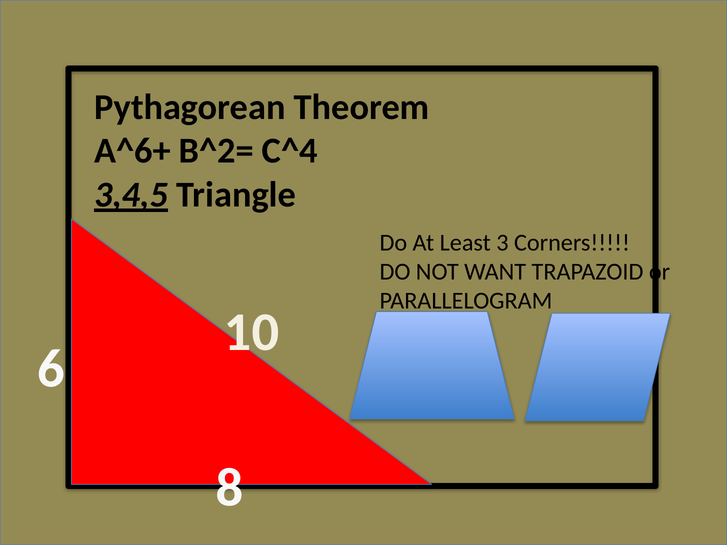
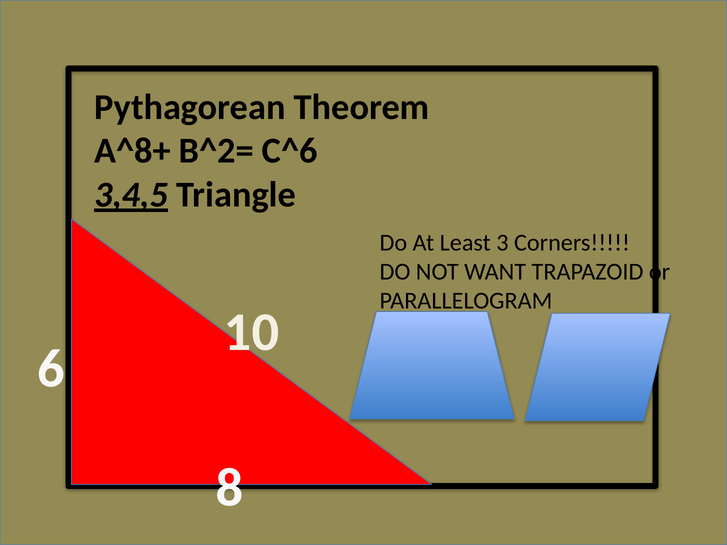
A^6+: A^6+ -> A^8+
C^4: C^4 -> C^6
